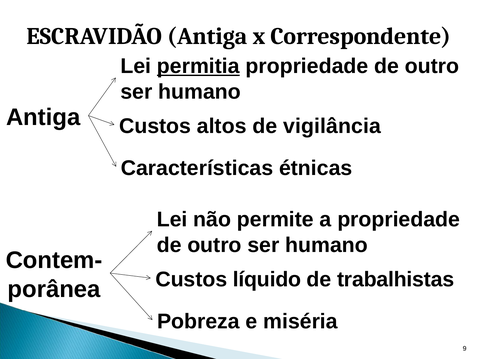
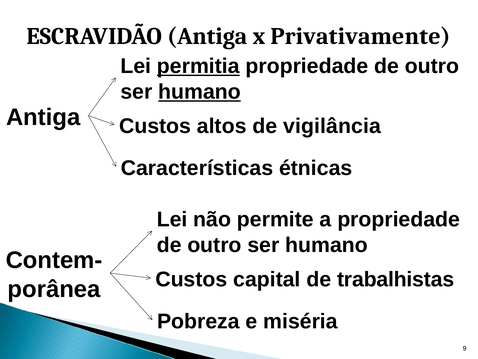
Correspondente: Correspondente -> Privativamente
humano at (200, 92) underline: none -> present
líquido: líquido -> capital
